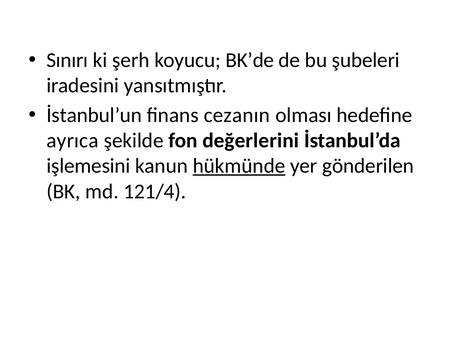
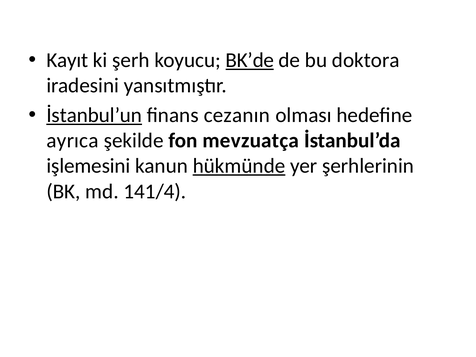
Sınırı: Sınırı -> Kayıt
BK’de underline: none -> present
şubeleri: şubeleri -> doktora
İstanbul’un underline: none -> present
değerlerini: değerlerini -> mevzuatça
gönderilen: gönderilen -> şerhlerinin
121/4: 121/4 -> 141/4
